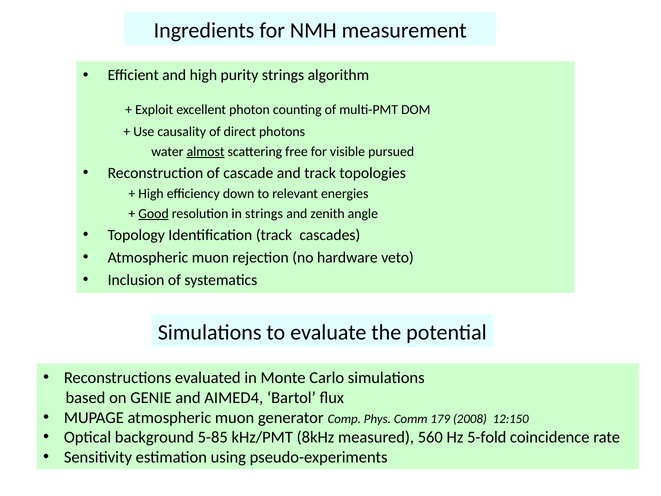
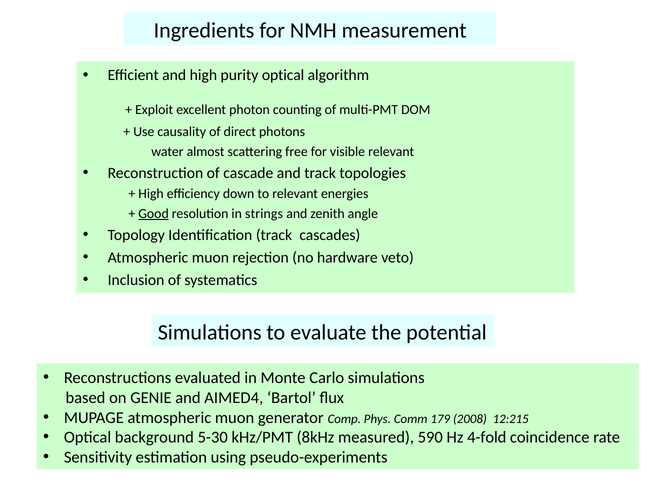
purity strings: strings -> optical
almost underline: present -> none
visible pursued: pursued -> relevant
12:150: 12:150 -> 12:215
5-85: 5-85 -> 5-30
560: 560 -> 590
5-fold: 5-fold -> 4-fold
